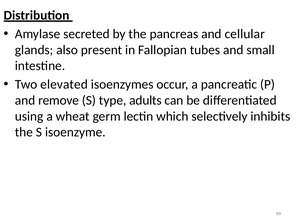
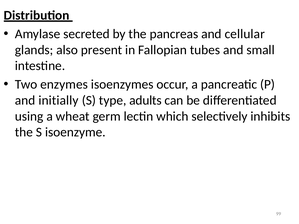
elevated: elevated -> enzymes
remove: remove -> initially
